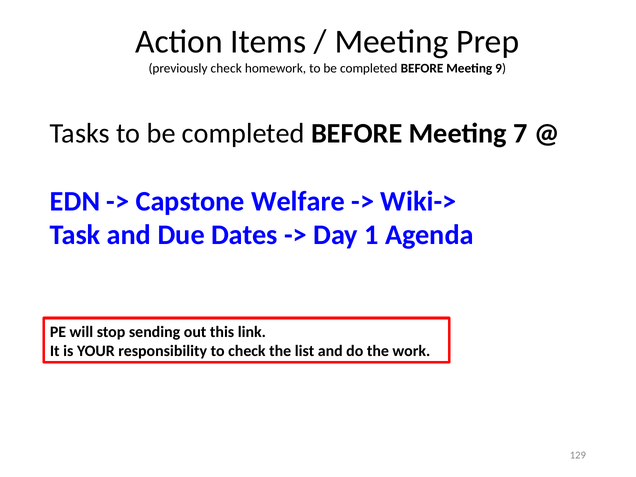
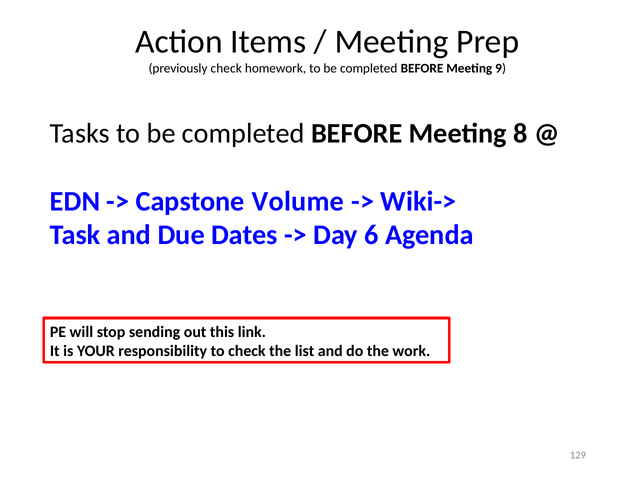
7: 7 -> 8
Welfare: Welfare -> Volume
1: 1 -> 6
